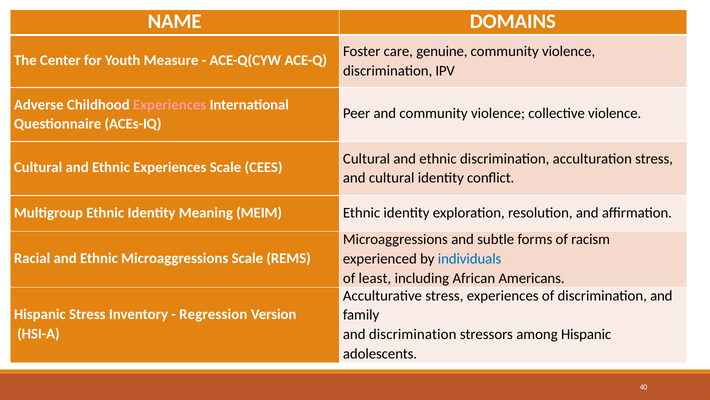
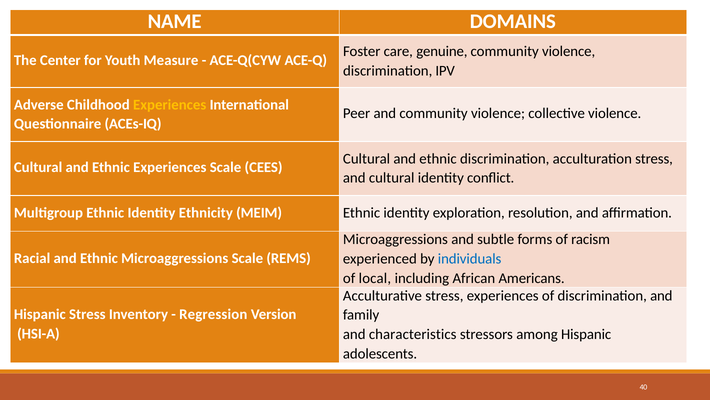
Experiences at (170, 105) colour: pink -> yellow
Meaning: Meaning -> Ethnicity
least: least -> local
and discrimination: discrimination -> characteristics
